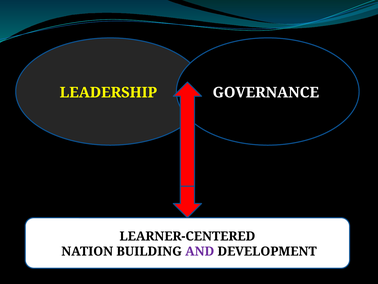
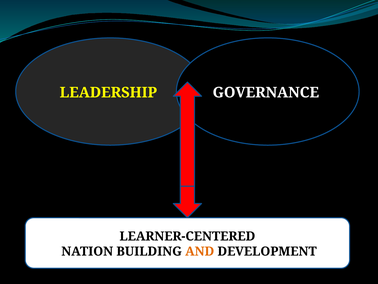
AND colour: purple -> orange
